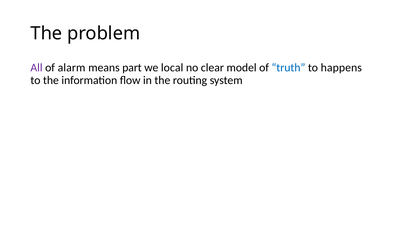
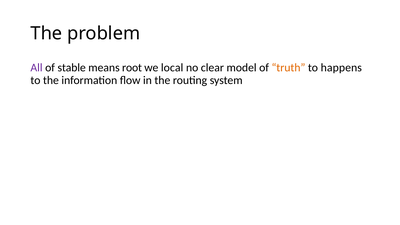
alarm: alarm -> stable
part: part -> root
truth colour: blue -> orange
